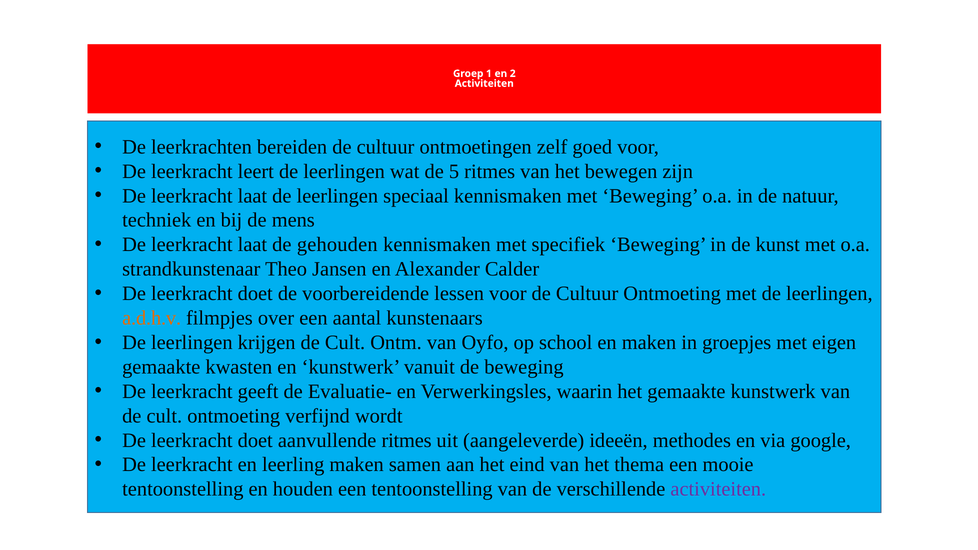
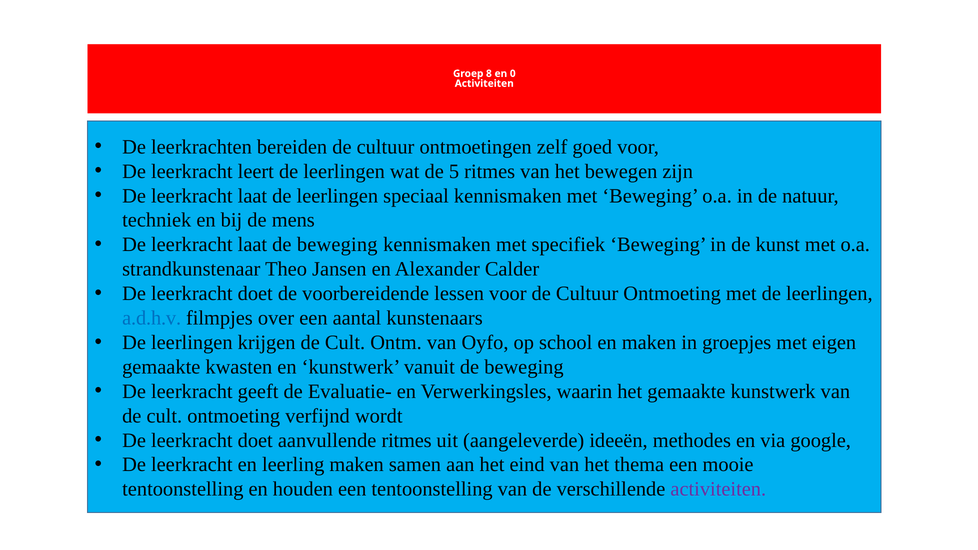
1: 1 -> 8
2: 2 -> 0
laat de gehouden: gehouden -> beweging
a.d.h.v colour: orange -> blue
